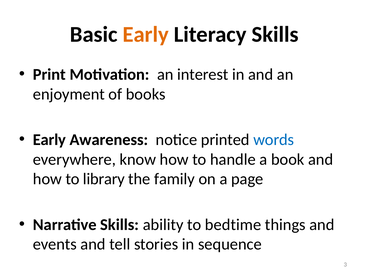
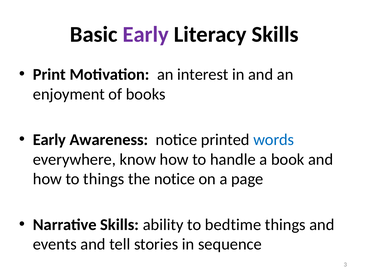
Early at (146, 34) colour: orange -> purple
to library: library -> things
the family: family -> notice
